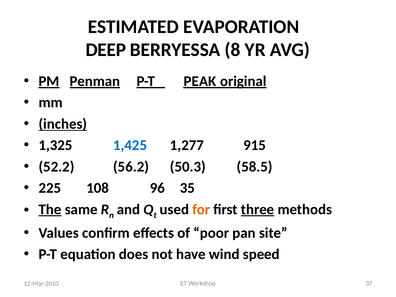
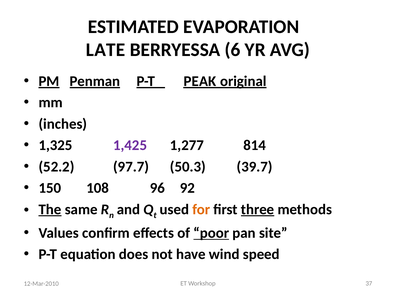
DEEP: DEEP -> LATE
8: 8 -> 6
inches underline: present -> none
1,425 colour: blue -> purple
915: 915 -> 814
56.2: 56.2 -> 97.7
58.5: 58.5 -> 39.7
225: 225 -> 150
35: 35 -> 92
poor underline: none -> present
